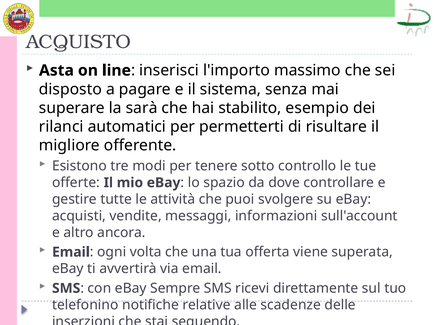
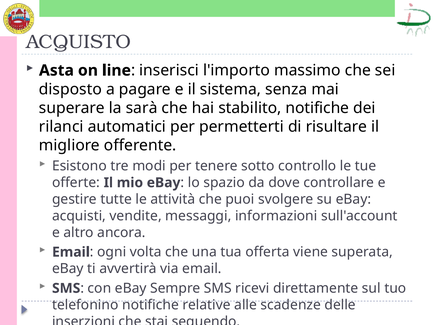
stabilito esempio: esempio -> notifiche
